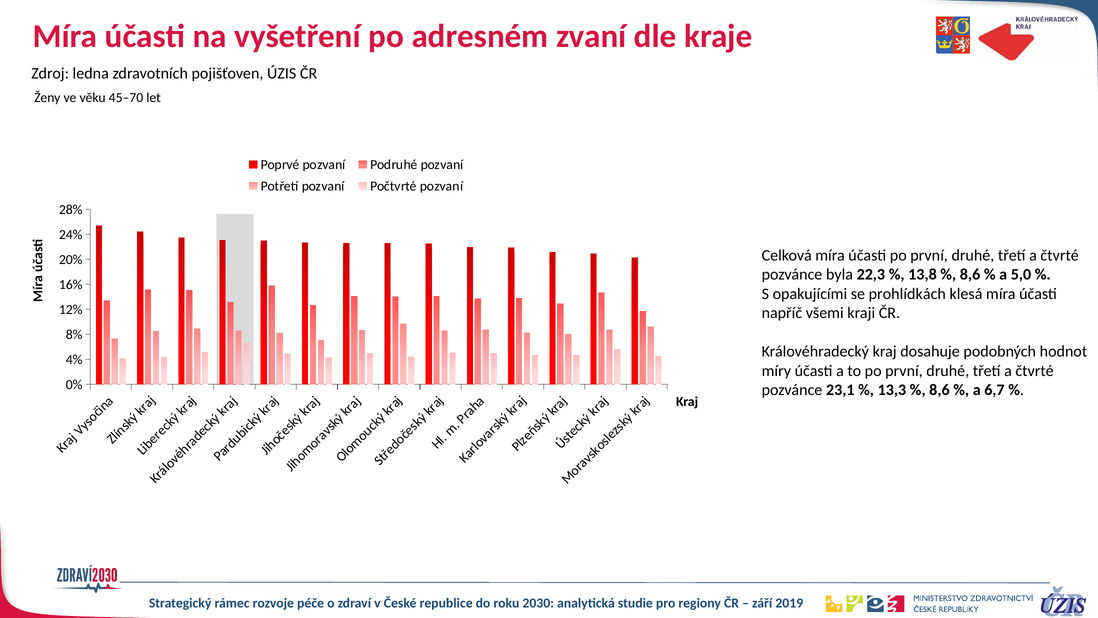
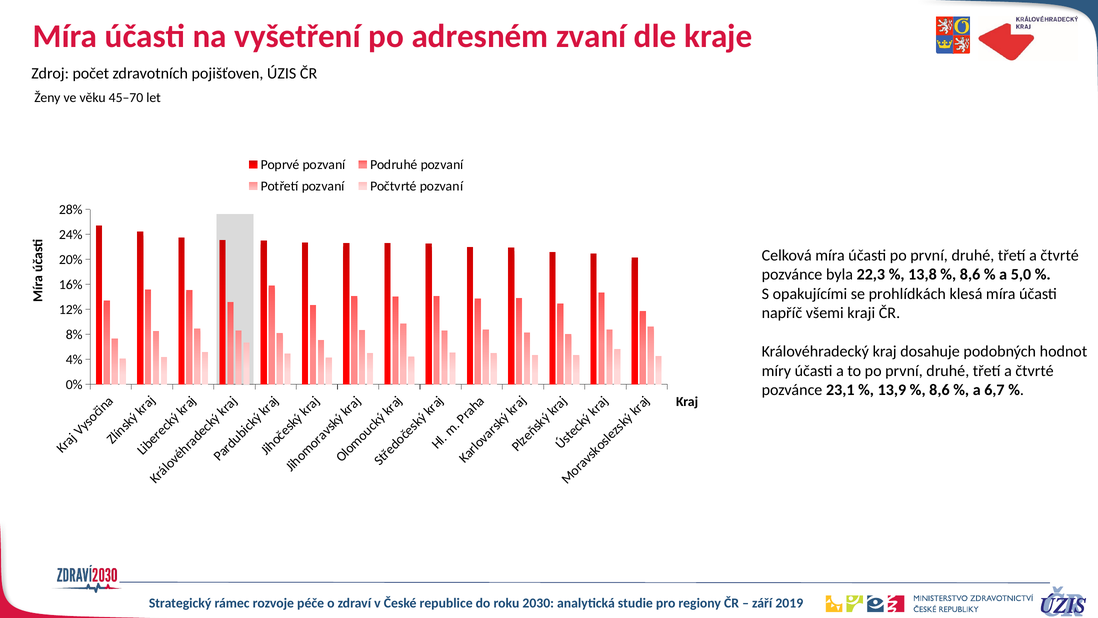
ledna: ledna -> počet
13,3: 13,3 -> 13,9
